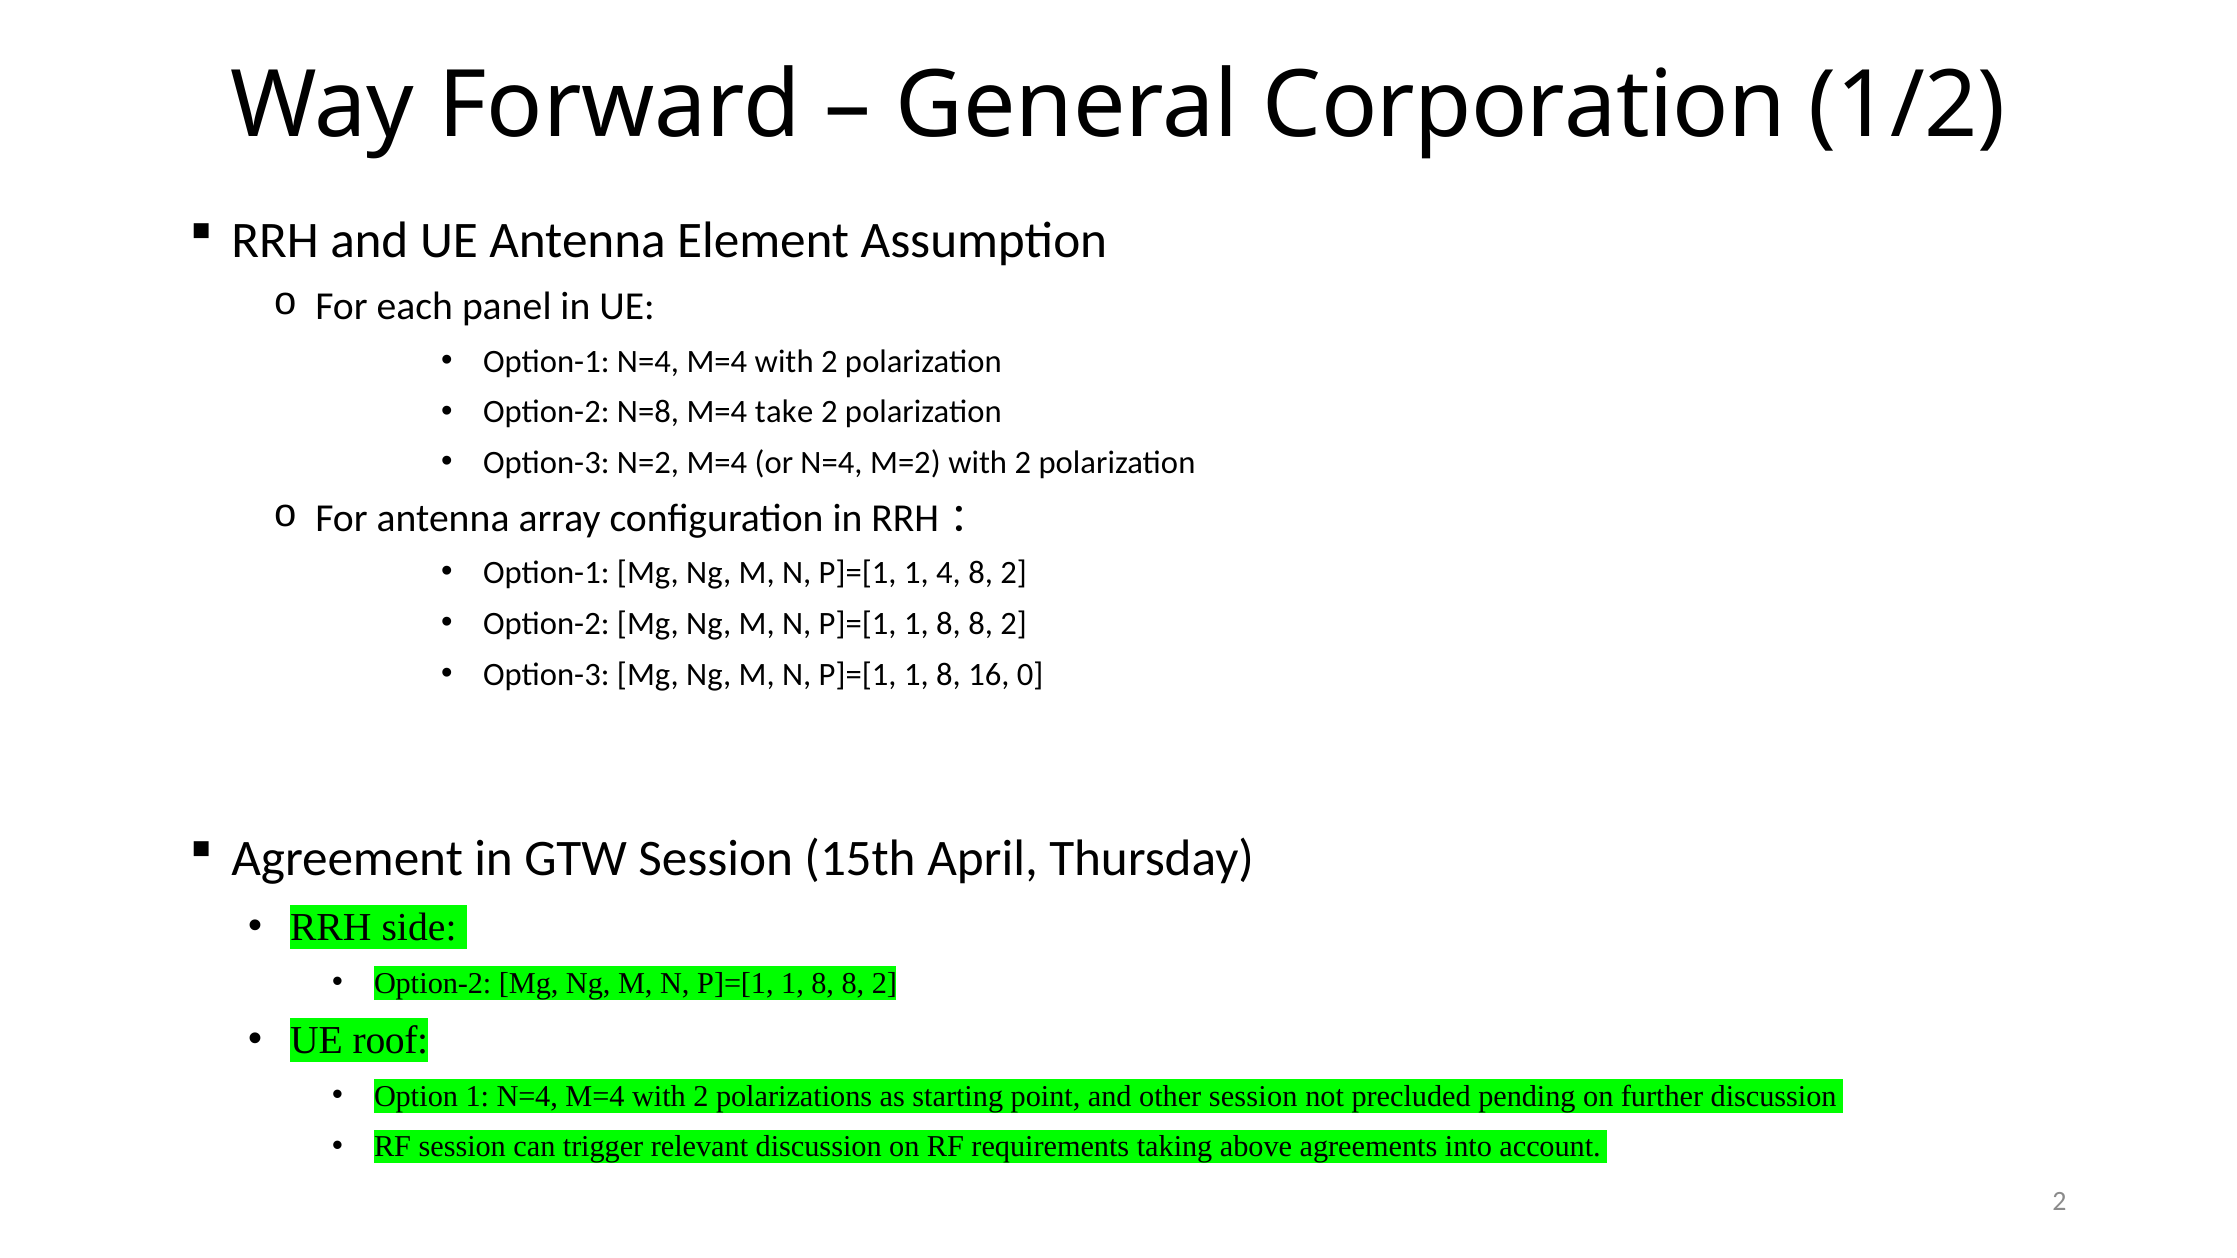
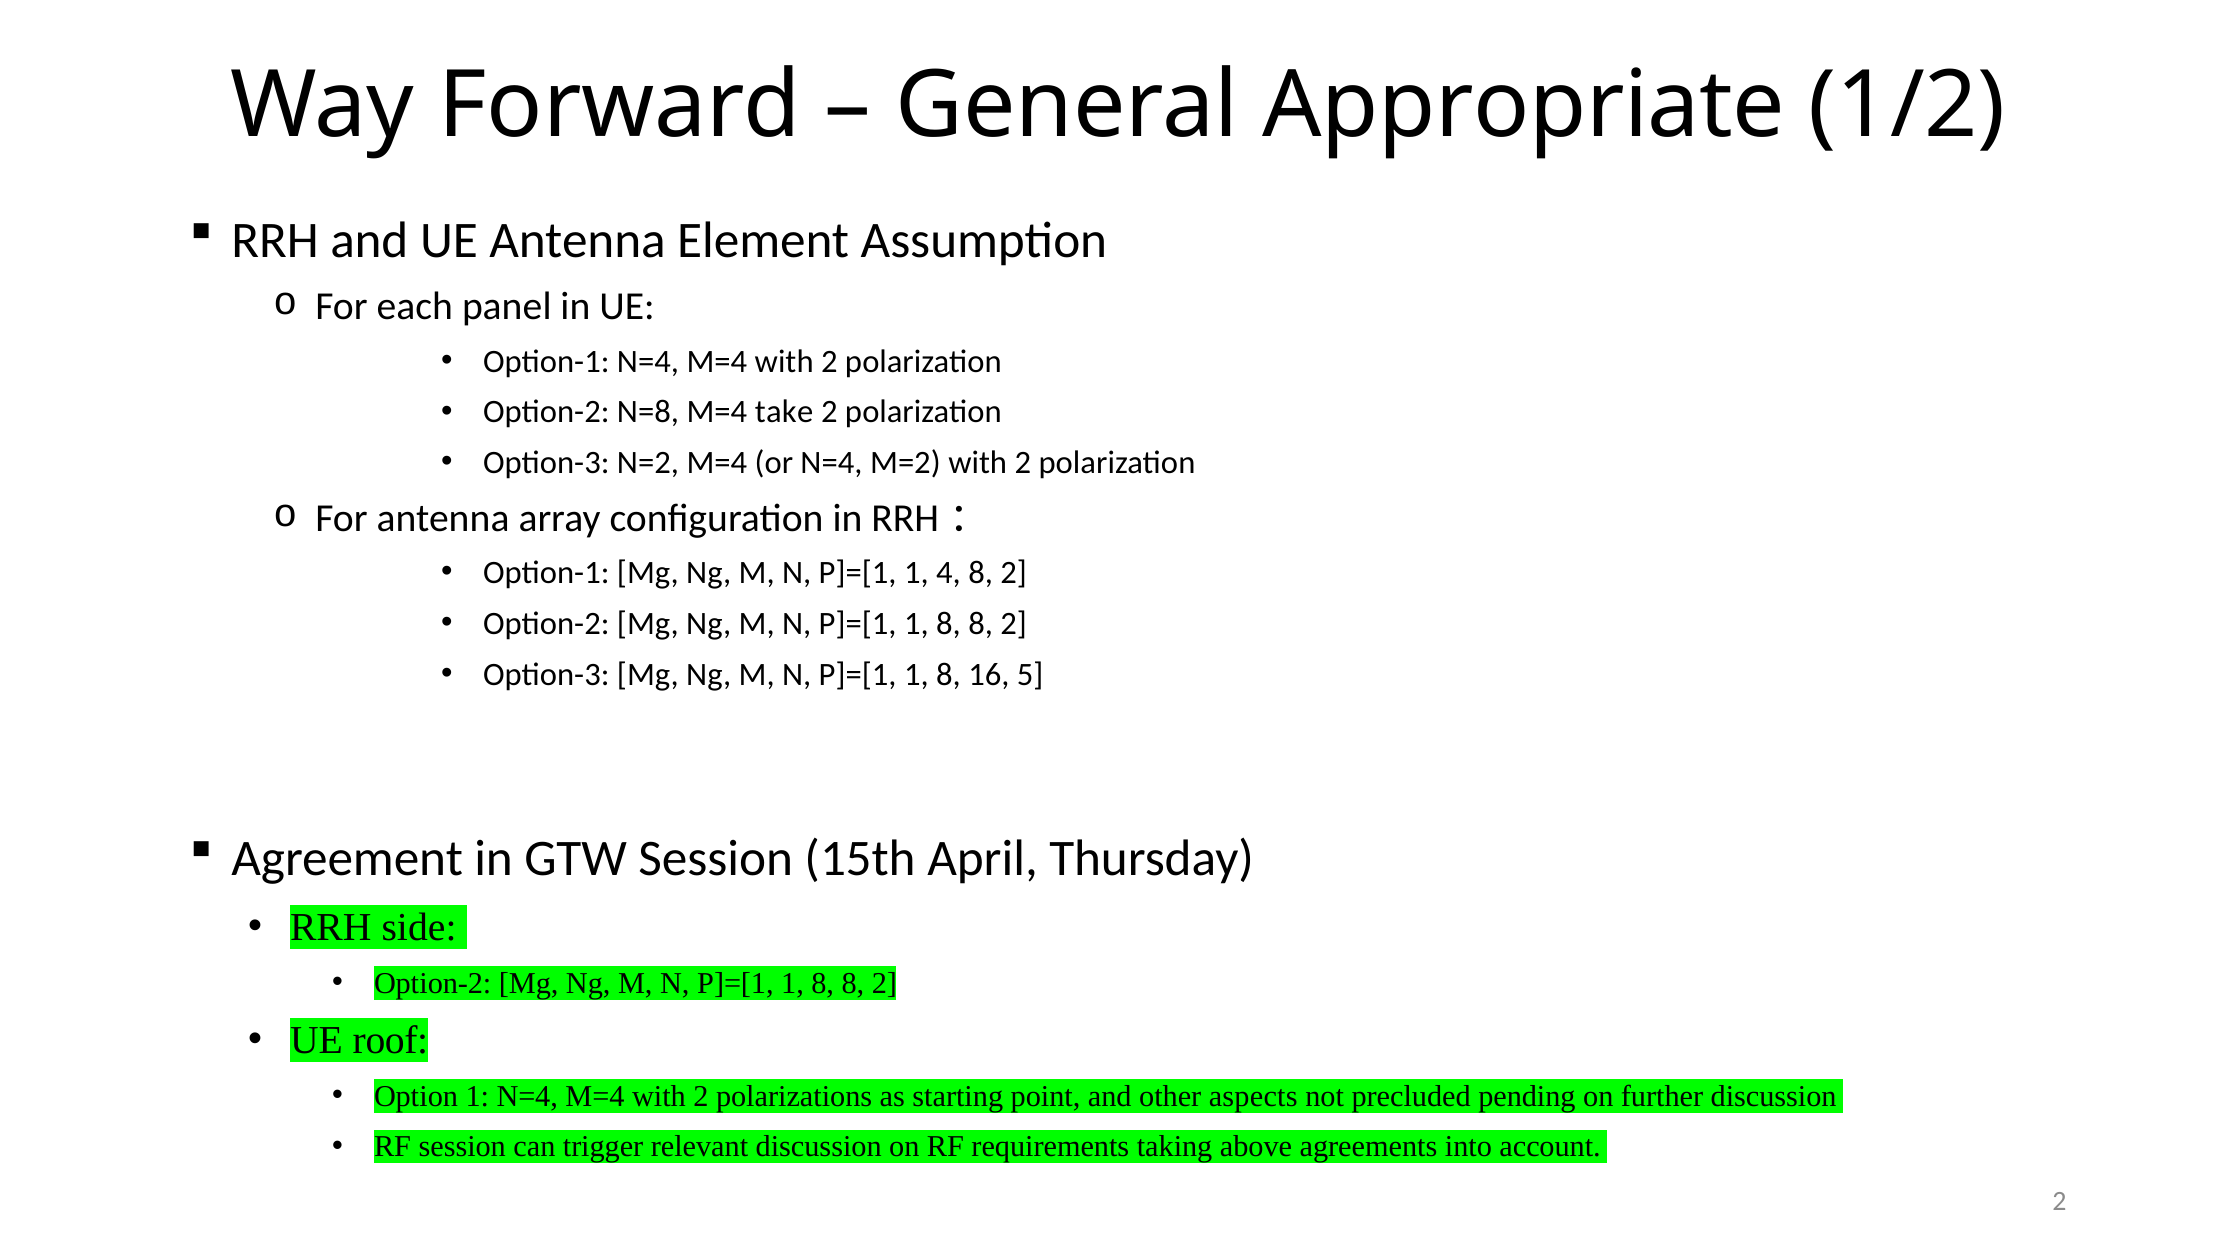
Corporation: Corporation -> Appropriate
0: 0 -> 5
other session: session -> aspects
